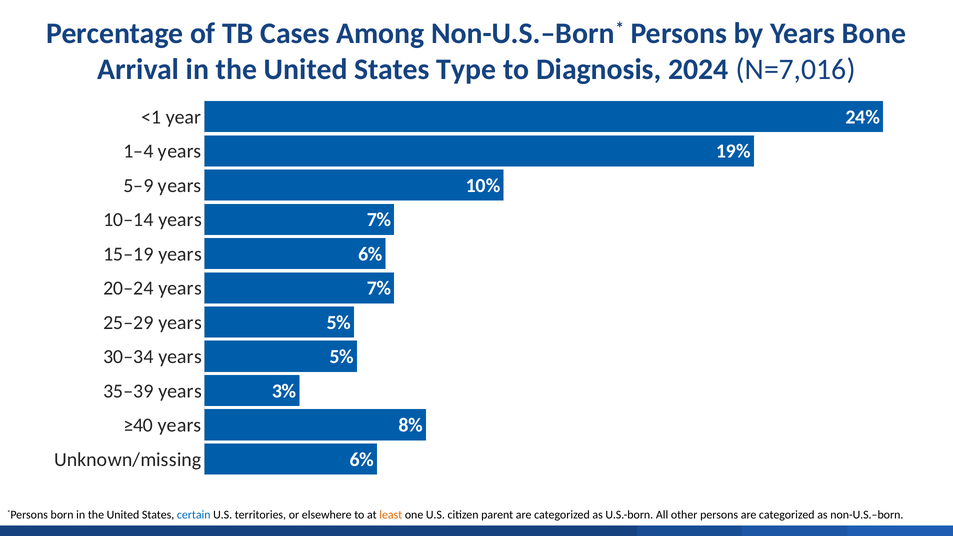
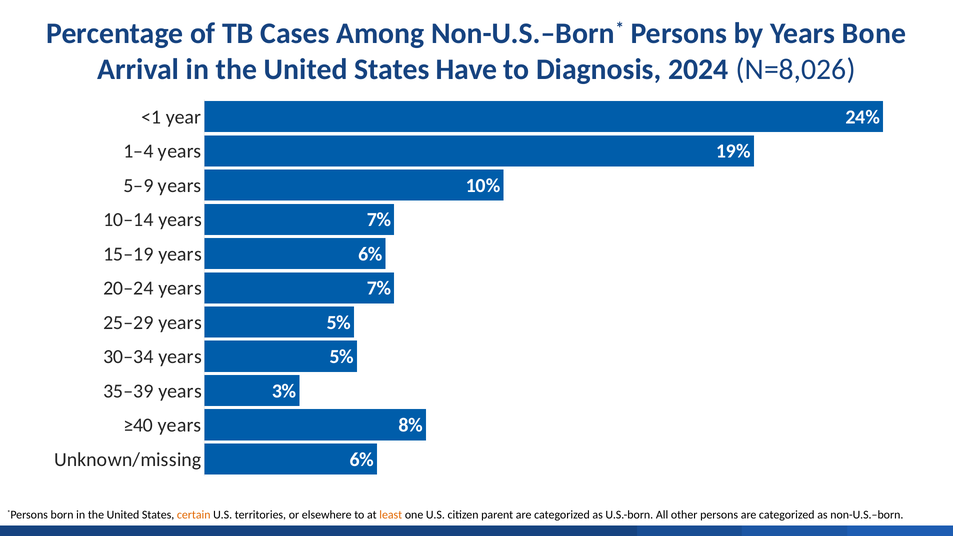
Type: Type -> Have
N=7,016: N=7,016 -> N=8,026
certain colour: blue -> orange
